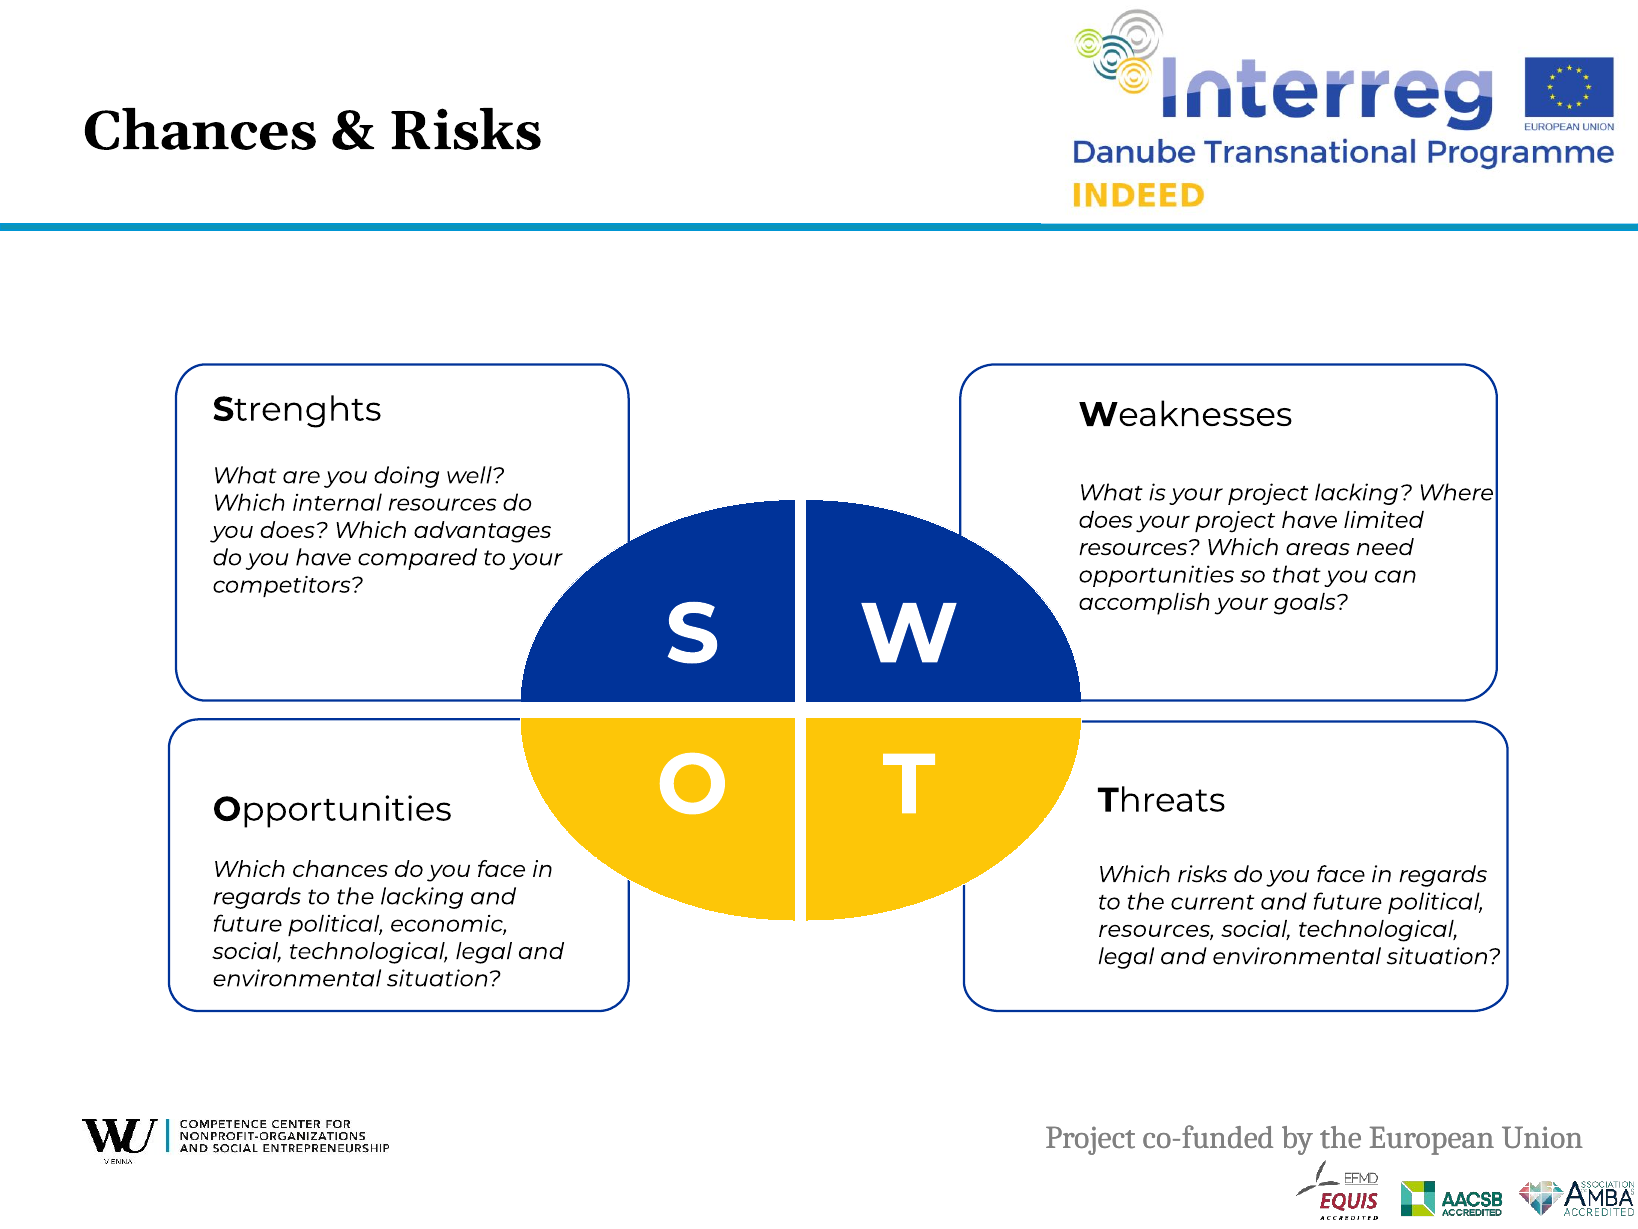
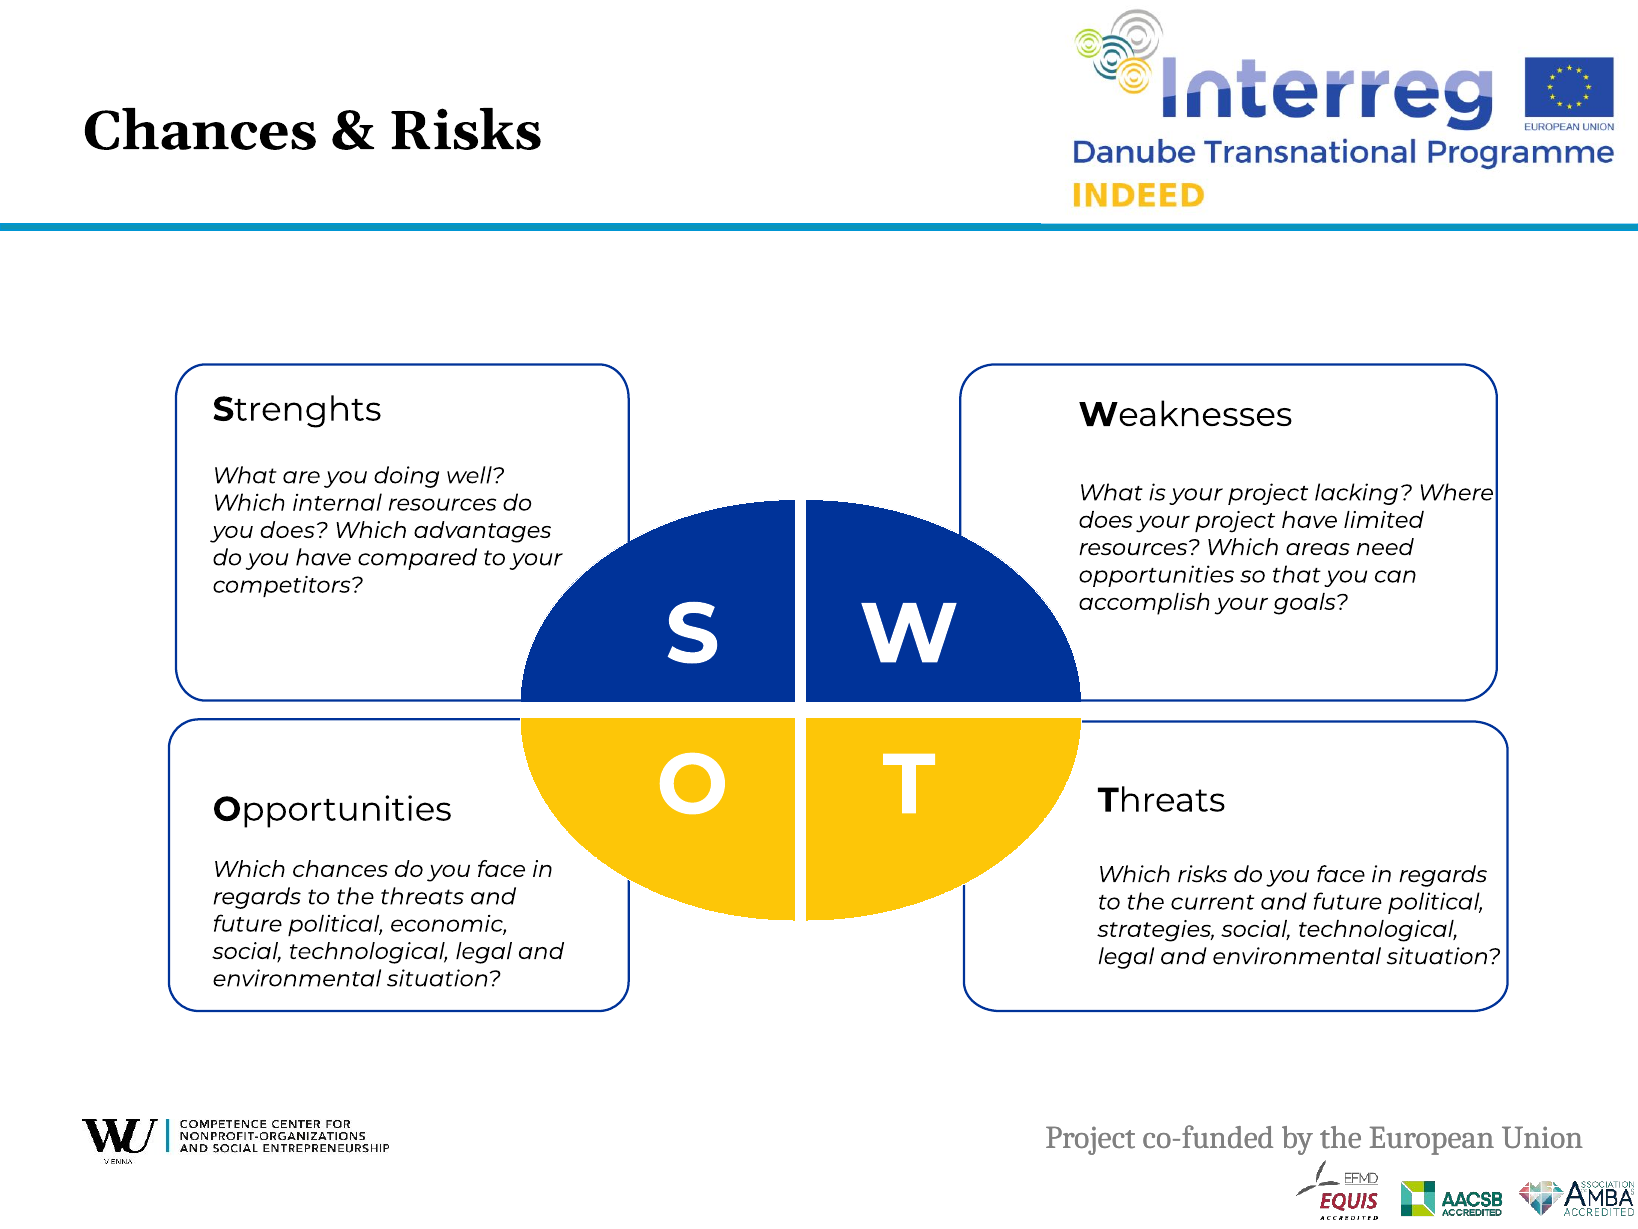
the lacking: lacking -> threats
resources at (1157, 929): resources -> strategies
